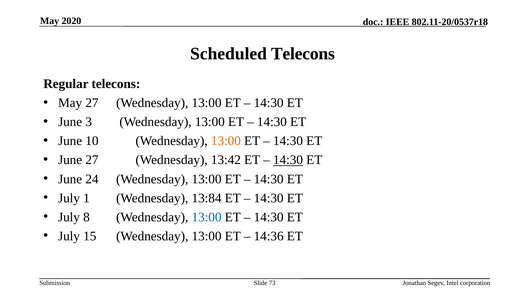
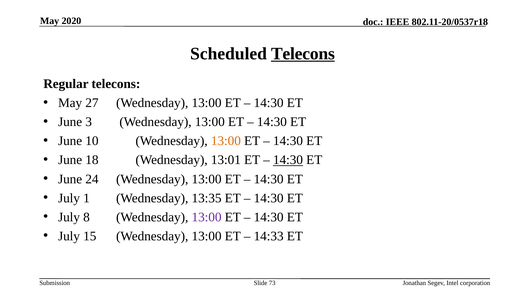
Telecons at (303, 54) underline: none -> present
June 27: 27 -> 18
13:42: 13:42 -> 13:01
13:84: 13:84 -> 13:35
13:00 at (207, 217) colour: blue -> purple
14:36: 14:36 -> 14:33
